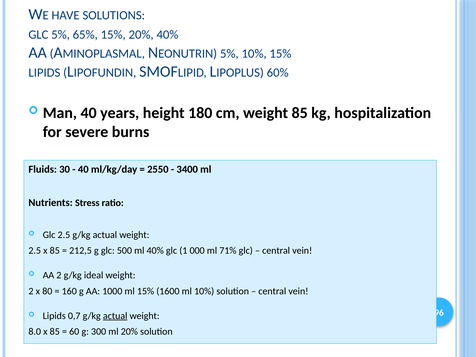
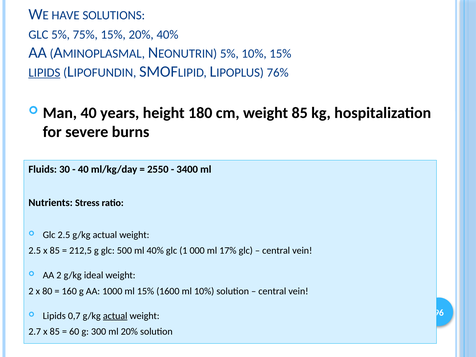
65%: 65% -> 75%
LIPIDS at (44, 73) underline: none -> present
60%: 60% -> 76%
71%: 71% -> 17%
8.0: 8.0 -> 2.7
